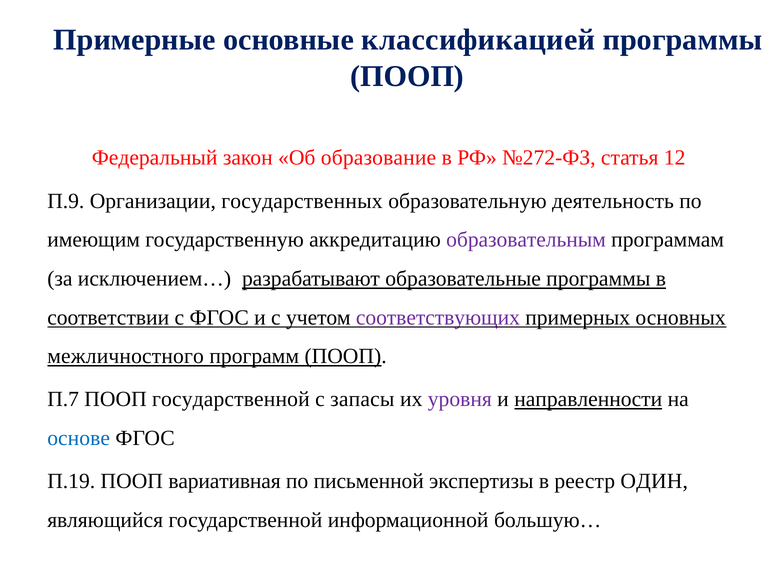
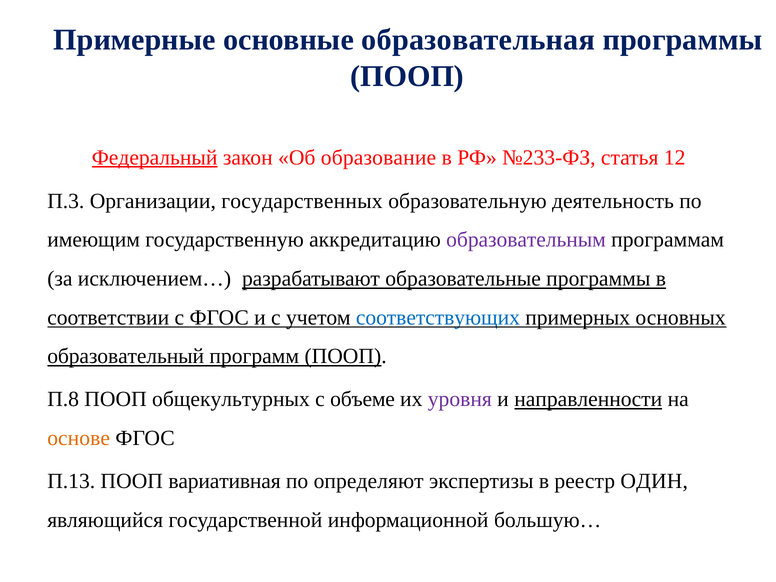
классификацией: классификацией -> образовательная
Федеральный underline: none -> present
№272-ФЗ: №272-ФЗ -> №233-ФЗ
П.9: П.9 -> П.3
соответствующих colour: purple -> blue
межличностного: межличностного -> образовательный
П.7: П.7 -> П.8
ПООП государственной: государственной -> общекультурных
запасы: запасы -> объеме
основе colour: blue -> orange
П.19: П.19 -> П.13
письменной: письменной -> определяют
